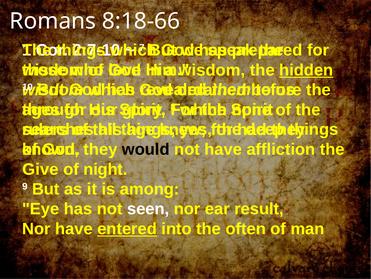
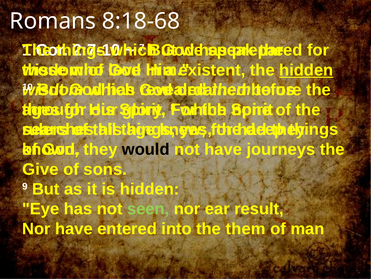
8:18-66: 8:18-66 -> 8:18-68
wisdom at (212, 70): wisdom -> existent
affliction: affliction -> journeys
night: night -> sons
is among: among -> hidden
seen colour: white -> light green
entered underline: present -> none
the often: often -> them
